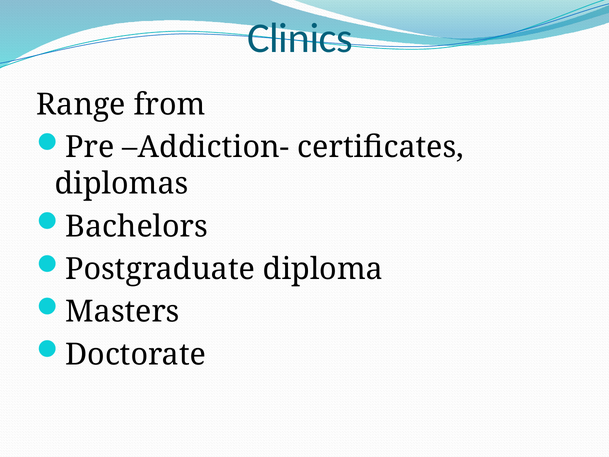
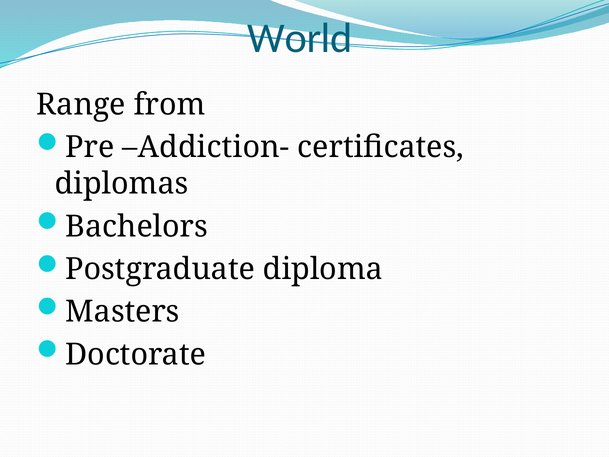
Clinics: Clinics -> World
